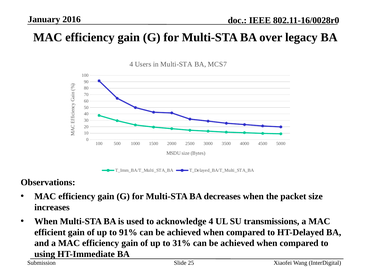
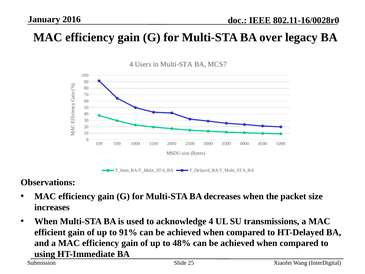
31%: 31% -> 48%
